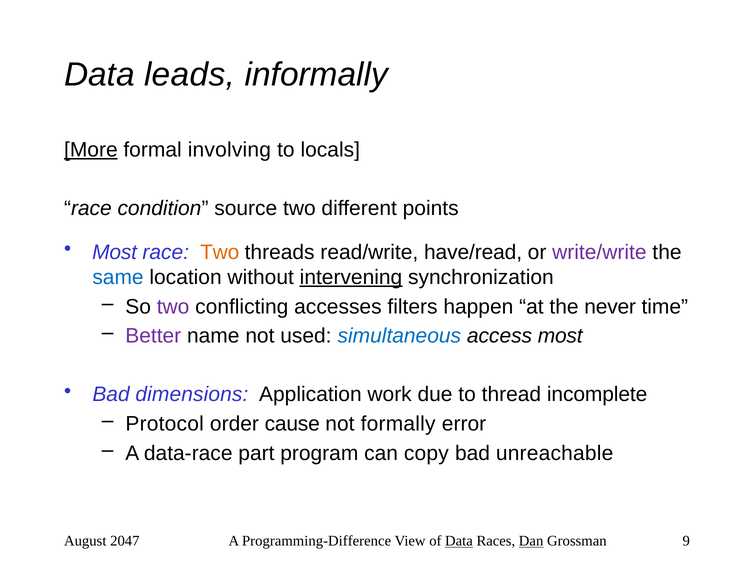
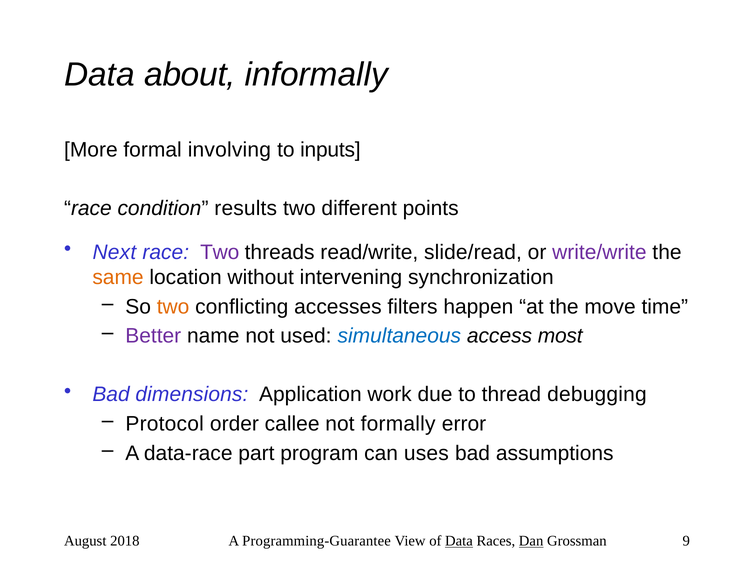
leads: leads -> about
More underline: present -> none
locals: locals -> inputs
source: source -> results
Most at (115, 252): Most -> Next
Two at (220, 252) colour: orange -> purple
have/read: have/read -> slide/read
same colour: blue -> orange
intervening underline: present -> none
two at (173, 307) colour: purple -> orange
never: never -> move
incomplete: incomplete -> debugging
cause: cause -> callee
copy: copy -> uses
unreachable: unreachable -> assumptions
2047: 2047 -> 2018
Programming-Difference: Programming-Difference -> Programming-Guarantee
